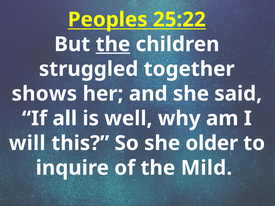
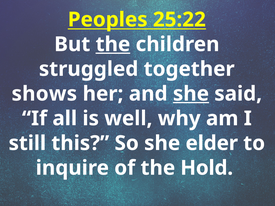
she at (191, 94) underline: none -> present
will: will -> still
older: older -> elder
Mild: Mild -> Hold
